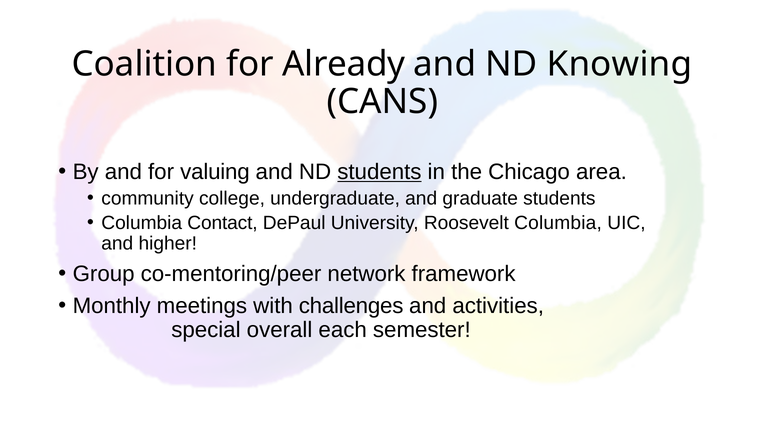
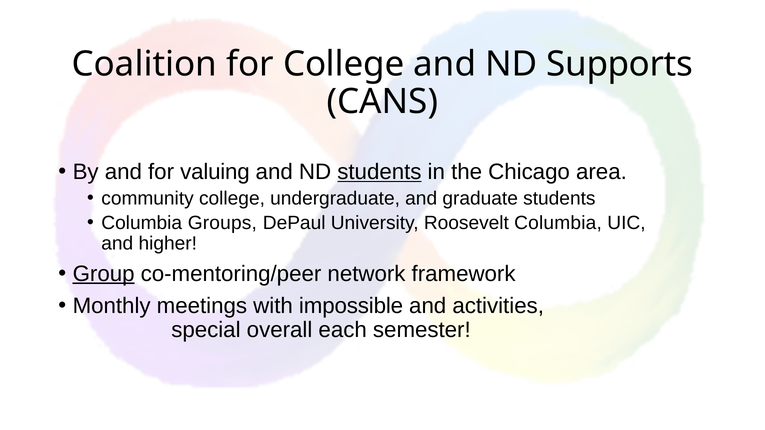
for Already: Already -> College
Knowing: Knowing -> Supports
Contact: Contact -> Groups
Group underline: none -> present
challenges: challenges -> impossible
